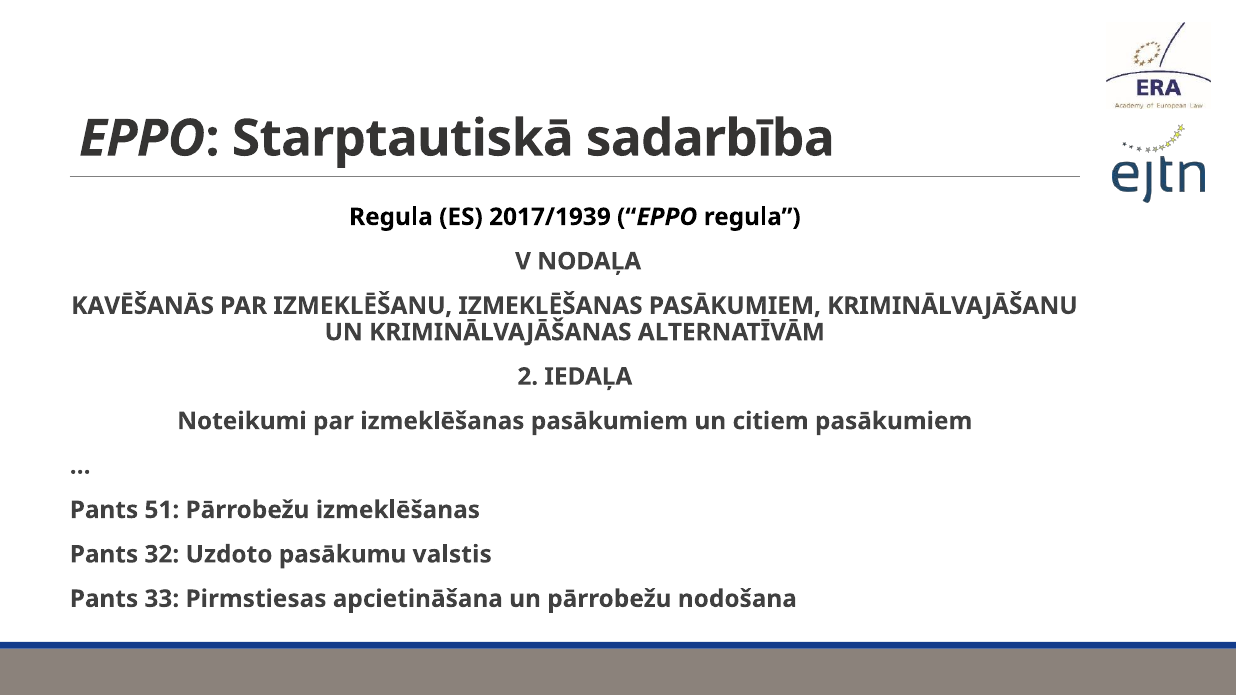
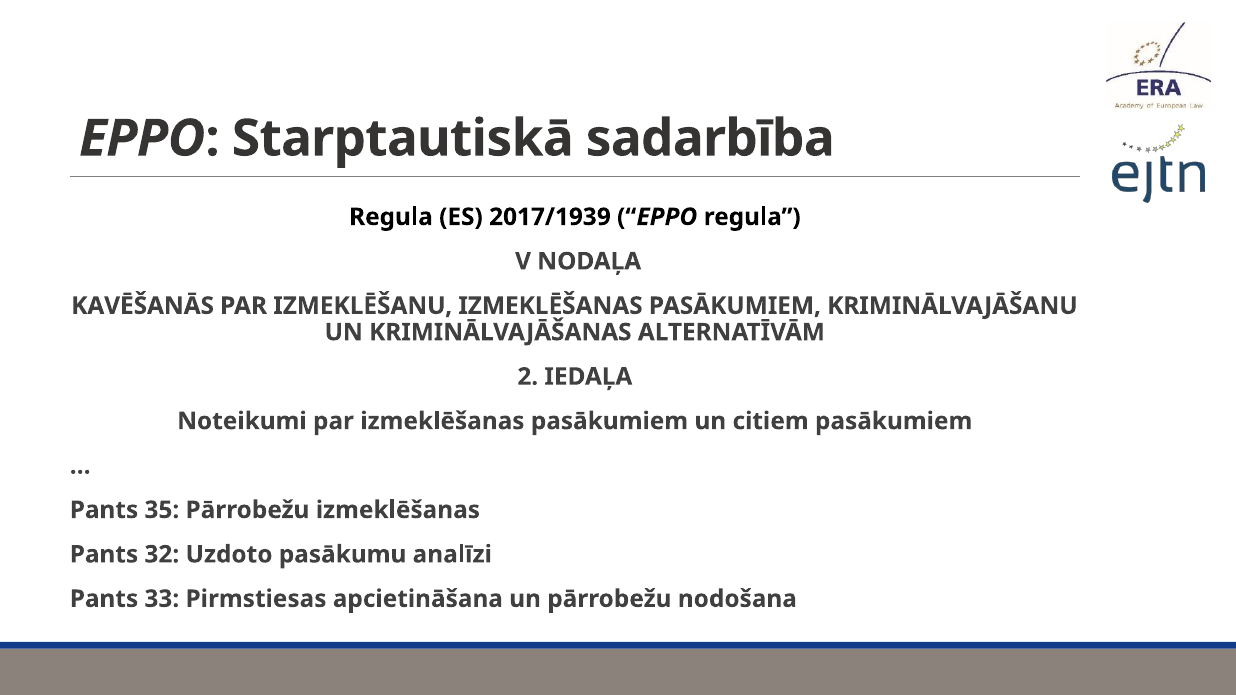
51: 51 -> 35
valstis: valstis -> analīzi
